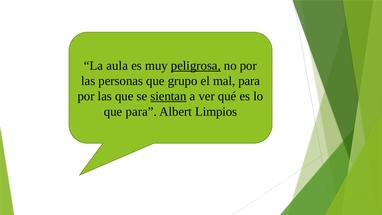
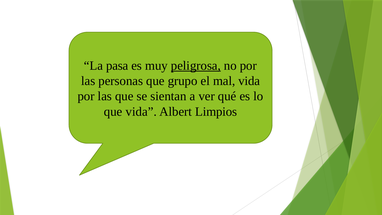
aula: aula -> pasa
mal para: para -> vida
sientan underline: present -> none
que para: para -> vida
